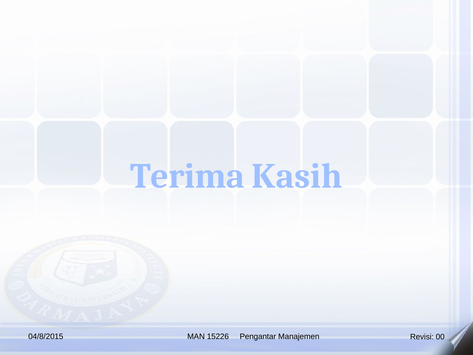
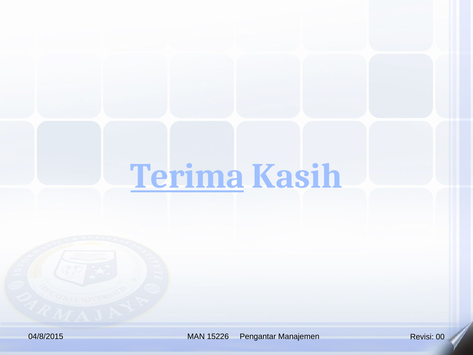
Terima underline: none -> present
